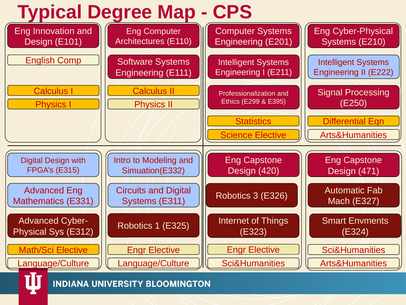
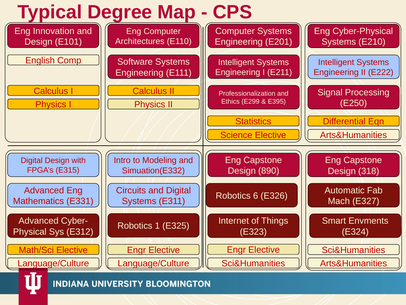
420: 420 -> 890
471: 471 -> 318
3: 3 -> 6
